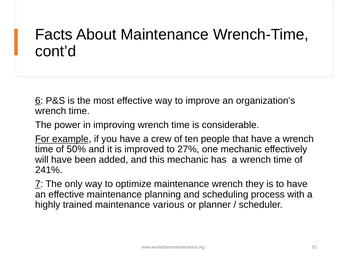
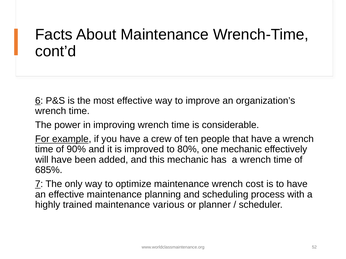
50%: 50% -> 90%
27%: 27% -> 80%
241%: 241% -> 685%
they: they -> cost
